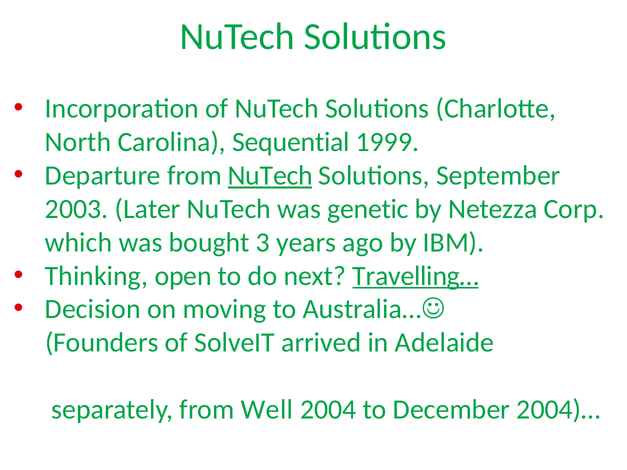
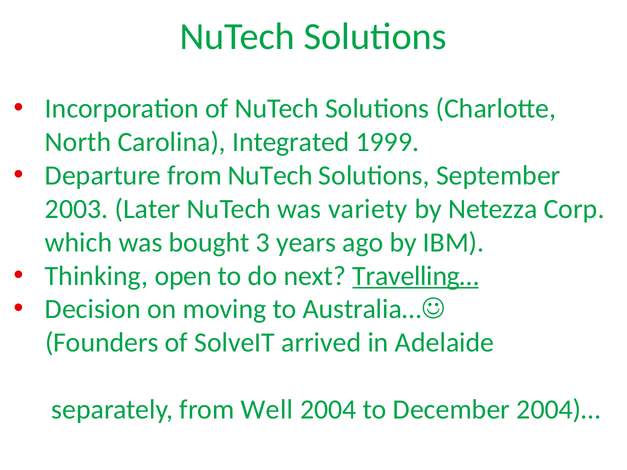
Sequential: Sequential -> Integrated
NuTech at (270, 176) underline: present -> none
genetic: genetic -> variety
